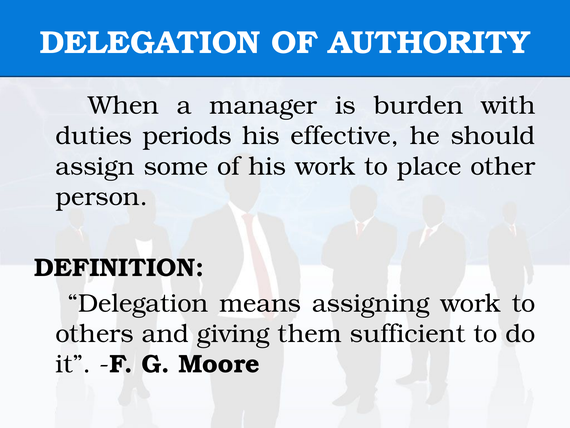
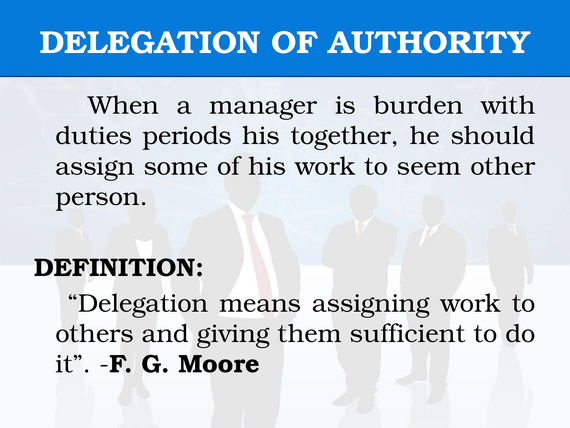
effective: effective -> together
place: place -> seem
